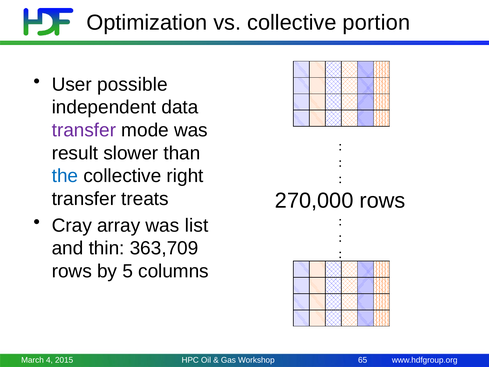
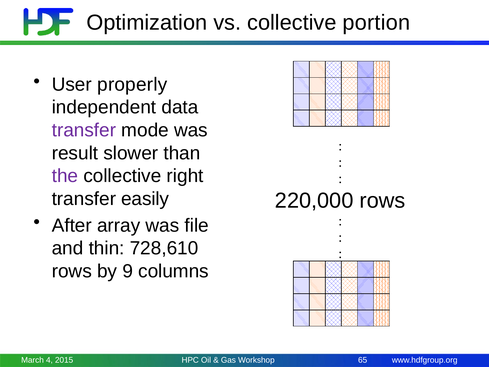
possible: possible -> properly
the colour: blue -> purple
treats: treats -> easily
270,000: 270,000 -> 220,000
Cray: Cray -> After
list: list -> file
363,709: 363,709 -> 728,610
5: 5 -> 9
